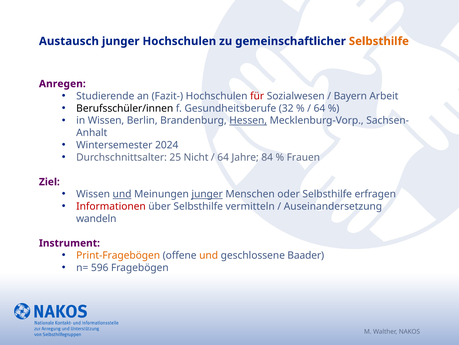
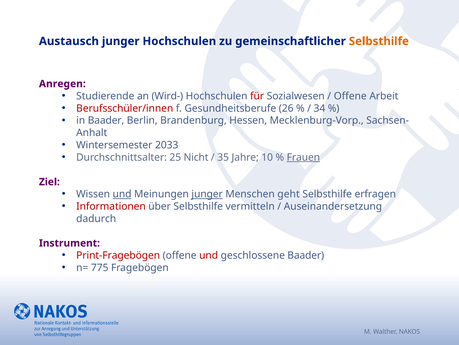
Fazit-: Fazit- -> Wird-
Bayern at (350, 96): Bayern -> Offene
Berufsschüler/innen colour: black -> red
32: 32 -> 26
64 at (319, 108): 64 -> 34
in Wissen: Wissen -> Baader
Hessen underline: present -> none
2024: 2024 -> 2033
64 at (223, 157): 64 -> 35
84: 84 -> 10
Frauen underline: none -> present
oder: oder -> geht
wandeln: wandeln -> dadurch
Print-Fragebögen colour: orange -> red
und at (209, 255) colour: orange -> red
596: 596 -> 775
